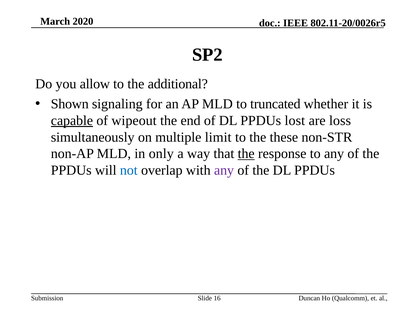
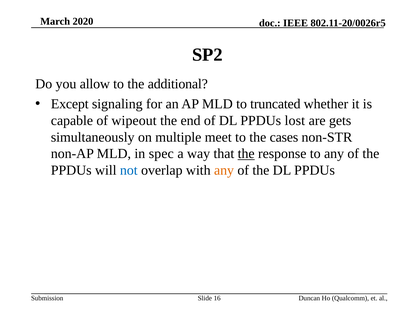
Shown: Shown -> Except
capable underline: present -> none
loss: loss -> gets
limit: limit -> meet
these: these -> cases
only: only -> spec
any at (224, 170) colour: purple -> orange
